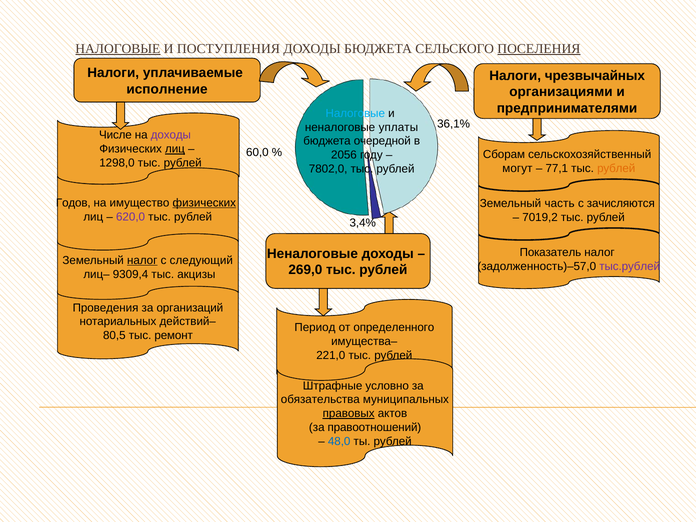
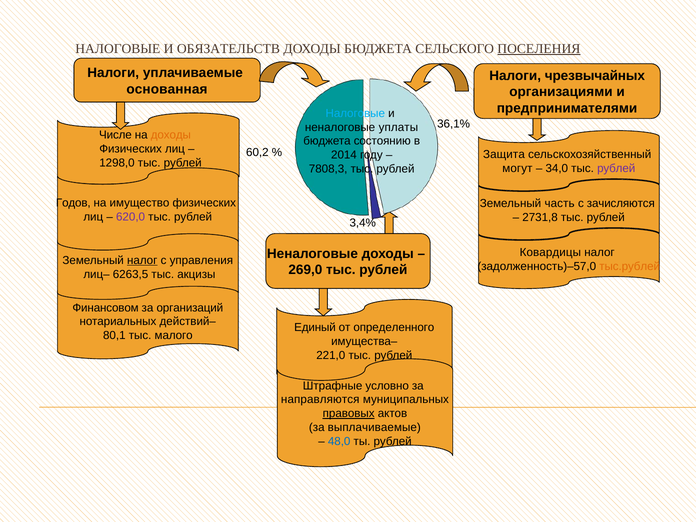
НАЛОГОВЫЕ at (118, 49) underline: present -> none
ПОСТУПЛЕНИЯ: ПОСТУПЛЕНИЯ -> ОБЯЗАТЕЛЬСТВ
исполнение: исполнение -> основанная
доходы at (171, 135) colour: purple -> orange
очередной: очередной -> состоянию
лиц at (175, 149) underline: present -> none
60,0: 60,0 -> 60,2
Сборам: Сборам -> Защита
2056: 2056 -> 2014
77,1: 77,1 -> 34,0
рублей at (616, 168) colour: orange -> purple
7802,0: 7802,0 -> 7808,3
физических at (204, 203) underline: present -> none
7019,2: 7019,2 -> 2731,8
Показатель: Показатель -> Ковардицы
следующий: следующий -> управления
тыс.рублей colour: purple -> orange
9309,4: 9309,4 -> 6263,5
Проведения: Проведения -> Финансовом
Период: Период -> Единый
80,5: 80,5 -> 80,1
ремонт: ремонт -> малого
обязательства: обязательства -> направляются
правоотношений: правоотношений -> выплачиваемые
